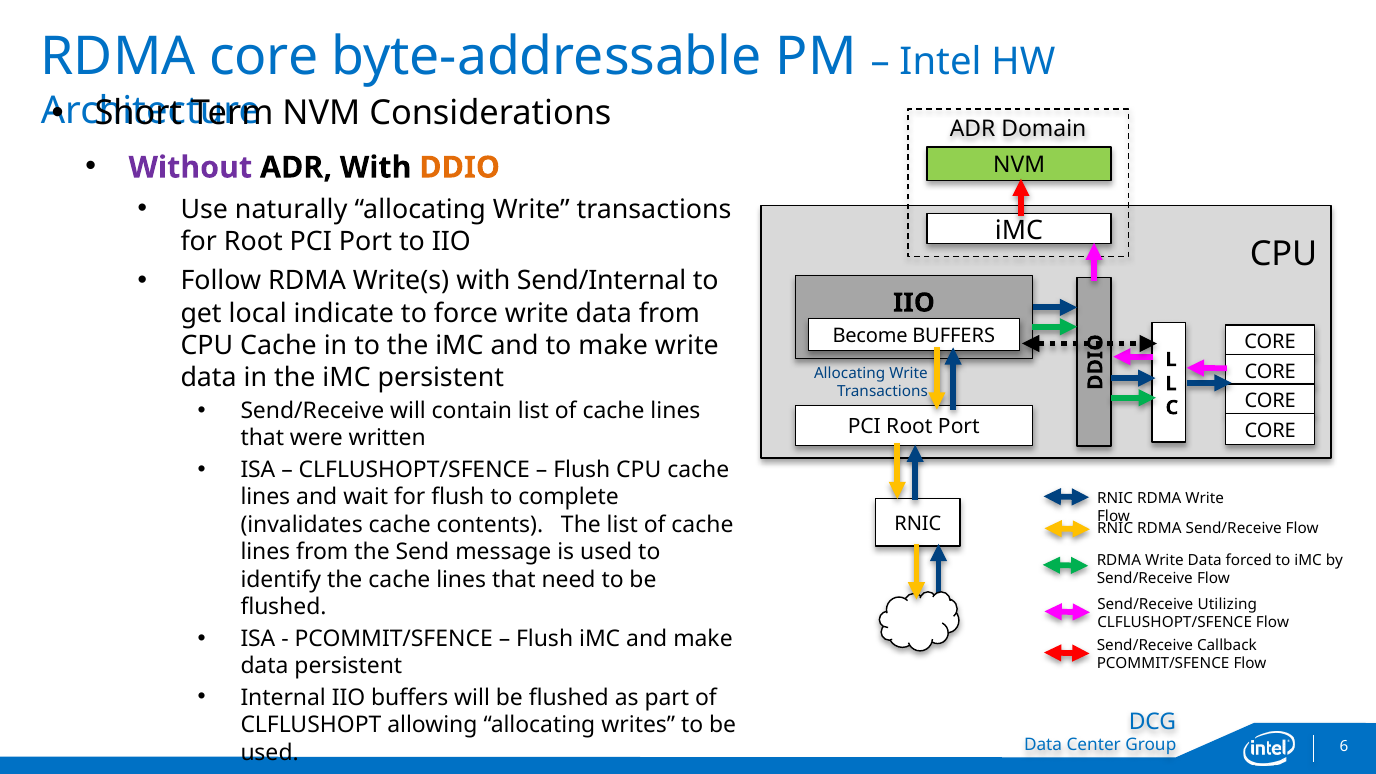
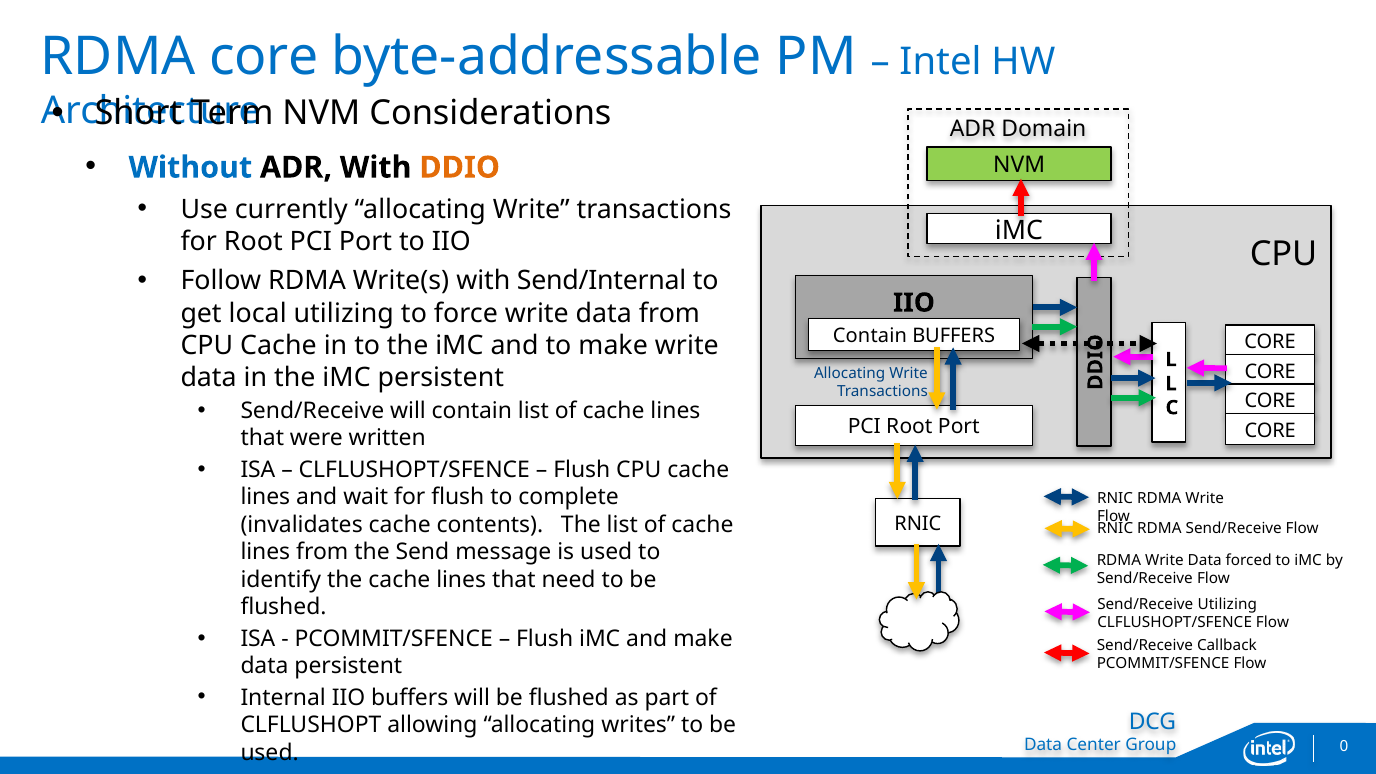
Without colour: purple -> blue
naturally: naturally -> currently
local indicate: indicate -> utilizing
Become at (870, 336): Become -> Contain
6: 6 -> 0
